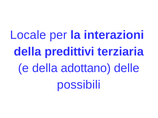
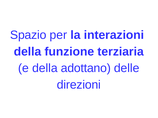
Locale: Locale -> Spazio
predittivi: predittivi -> funzione
possibili: possibili -> direzioni
